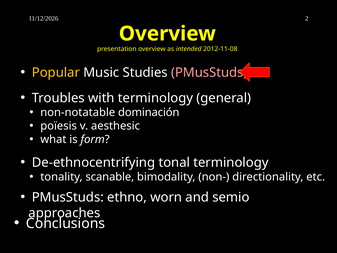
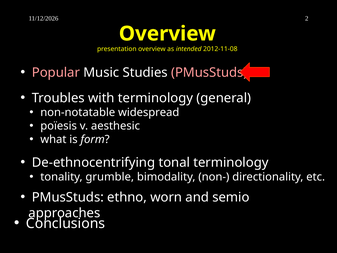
Popular colour: yellow -> pink
dominación: dominación -> widespread
scanable: scanable -> grumble
